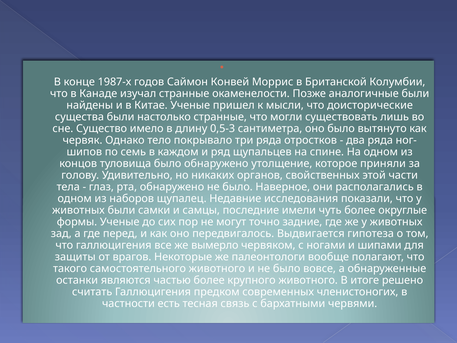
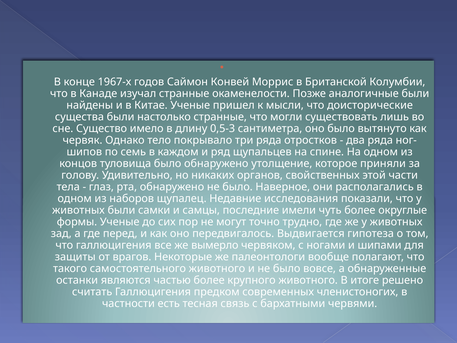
1987-х: 1987-х -> 1967-х
задние: задние -> трудно
